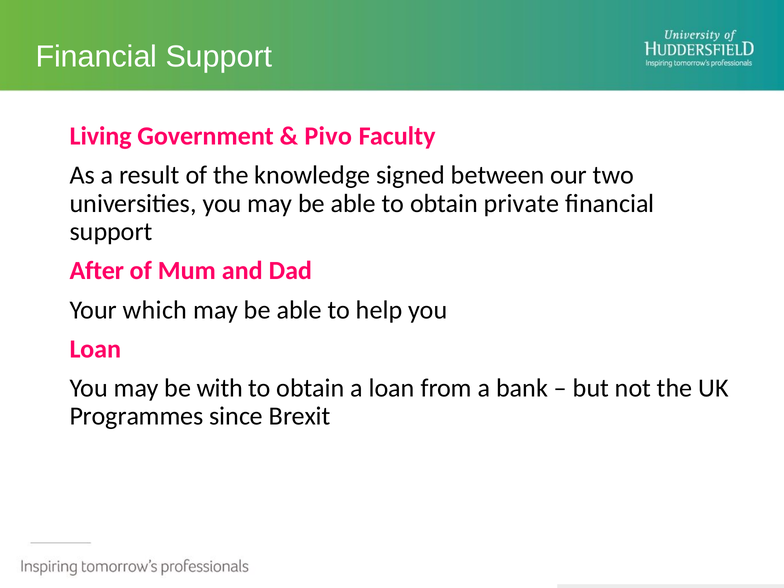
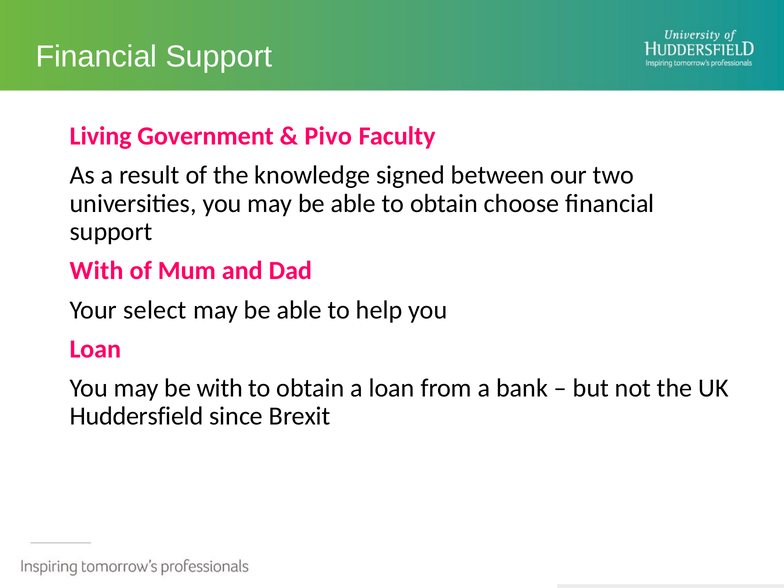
private: private -> choose
After at (97, 271): After -> With
which: which -> select
Programmes: Programmes -> Huddersfield
